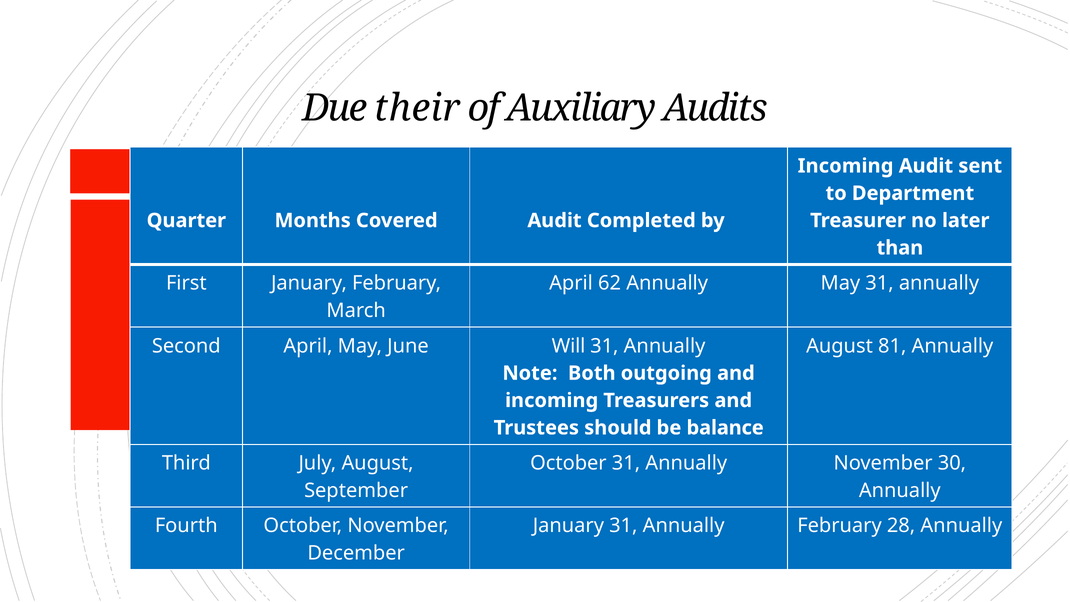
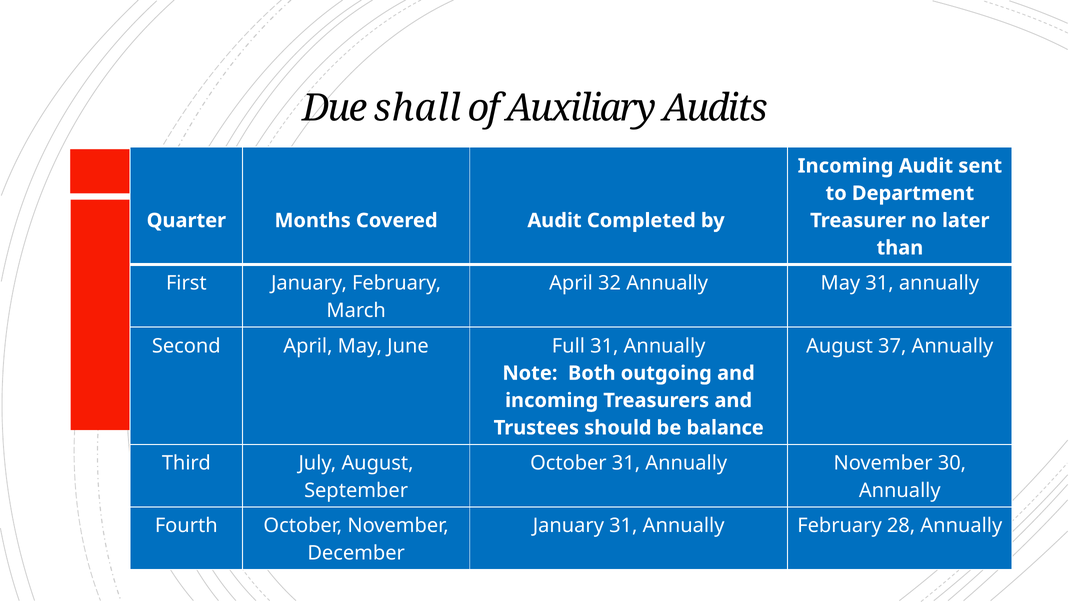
their: their -> shall
62: 62 -> 32
Will: Will -> Full
81: 81 -> 37
